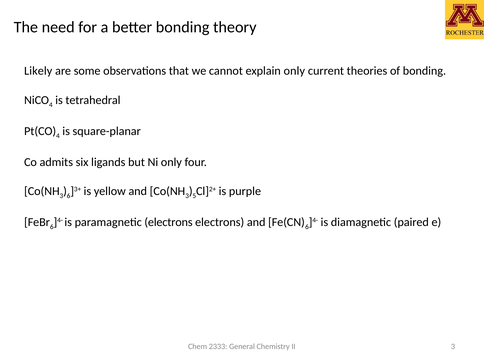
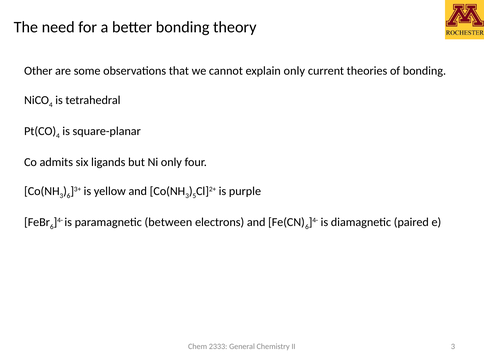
Likely: Likely -> Other
paramagnetic electrons: electrons -> between
